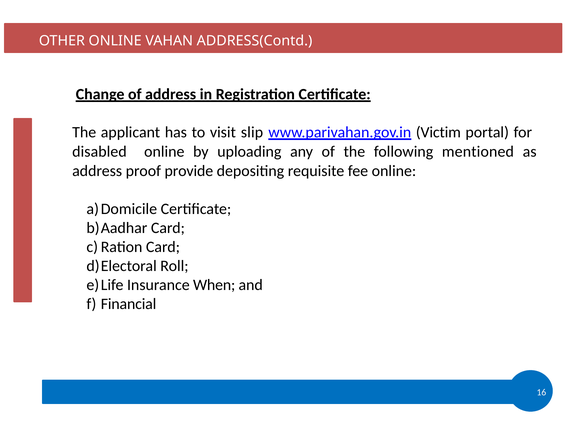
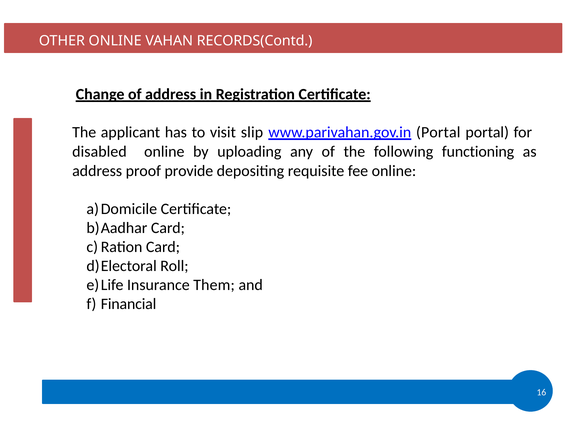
ADDRESS(Contd: ADDRESS(Contd -> RECORDS(Contd
www.parivahan.gov.in Victim: Victim -> Portal
mentioned: mentioned -> functioning
When: When -> Them
